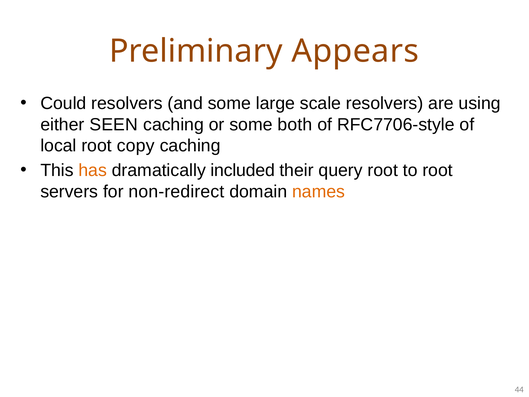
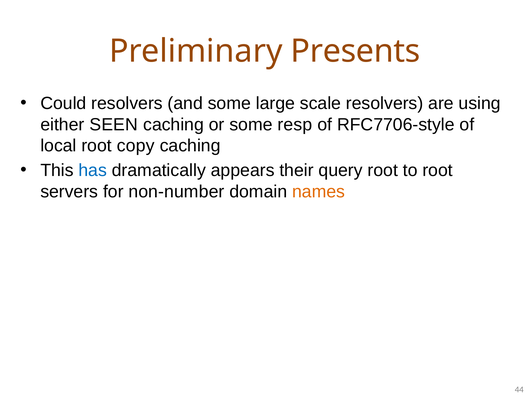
Appears: Appears -> Presents
both: both -> resp
has colour: orange -> blue
included: included -> appears
non-redirect: non-redirect -> non-number
